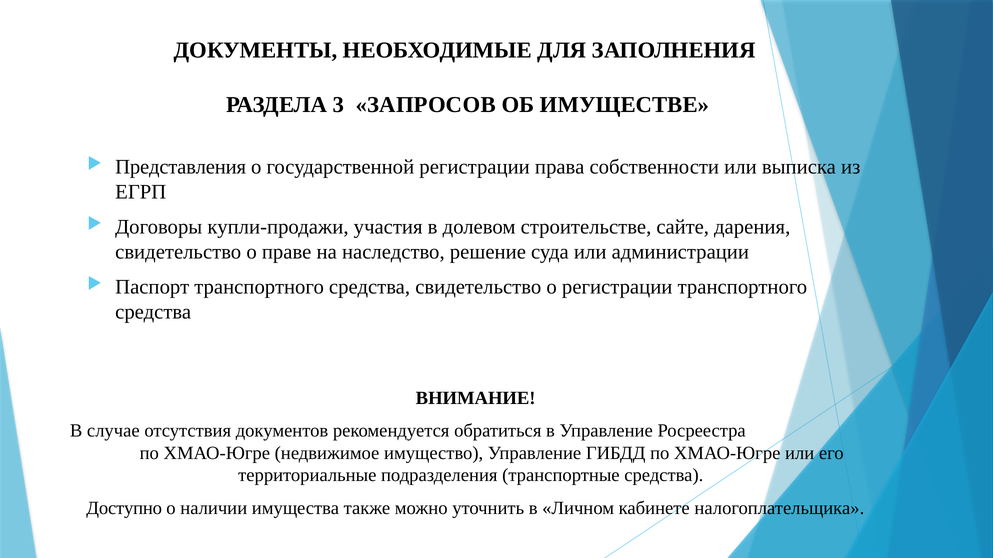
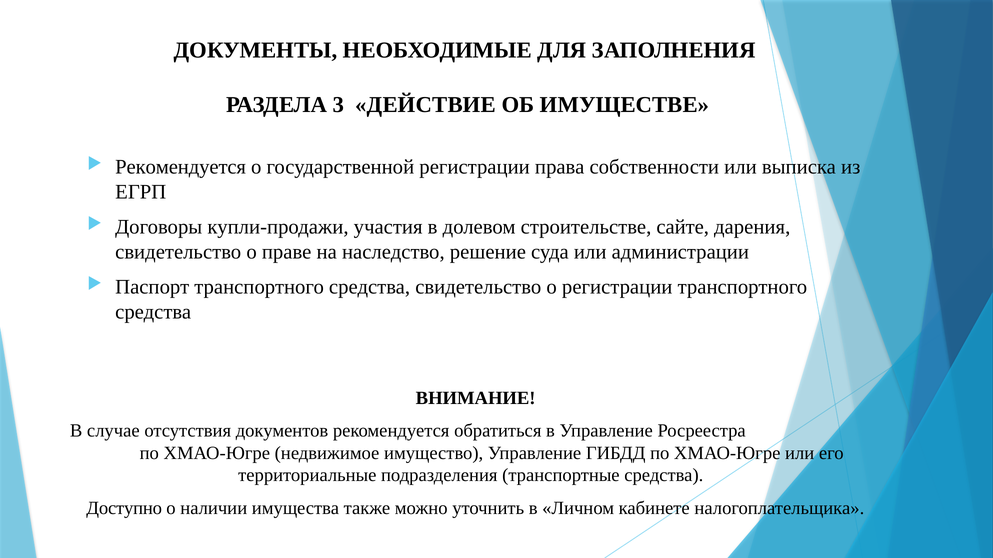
ЗАПРОСОВ: ЗАПРОСОВ -> ДЕЙСТВИЕ
Представления at (181, 167): Представления -> Рекомендуется
